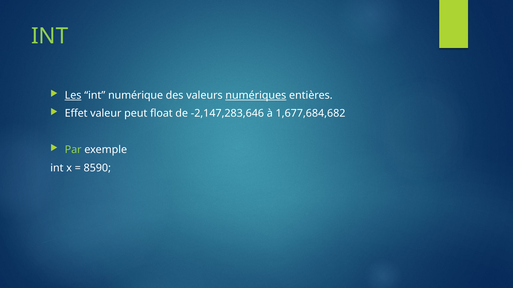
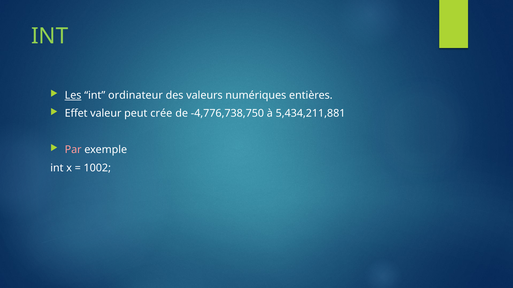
numérique: numérique -> ordinateur
numériques underline: present -> none
float: float -> crée
-2,147,283,646: -2,147,283,646 -> -4,776,738,750
1,677,684,682: 1,677,684,682 -> 5,434,211,881
Par colour: light green -> pink
8590: 8590 -> 1002
